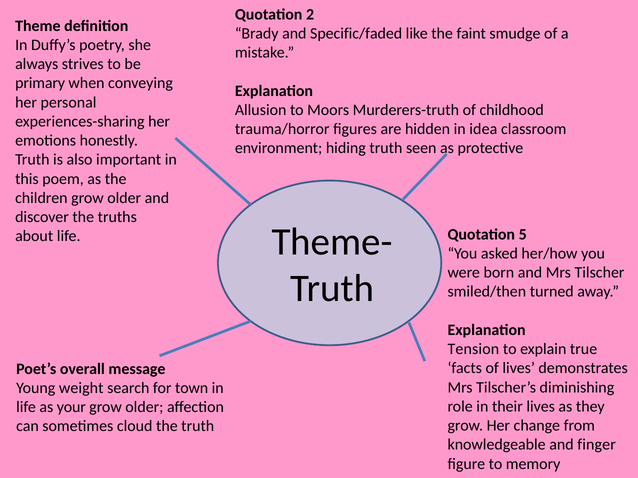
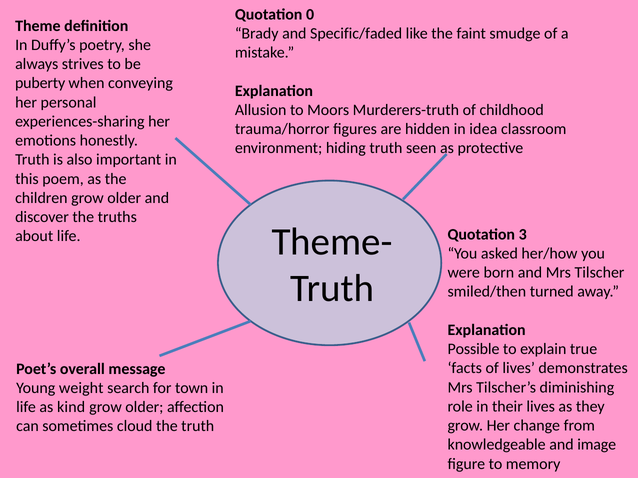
2: 2 -> 0
primary: primary -> puberty
5: 5 -> 3
Tension: Tension -> Possible
your: your -> kind
finger: finger -> image
